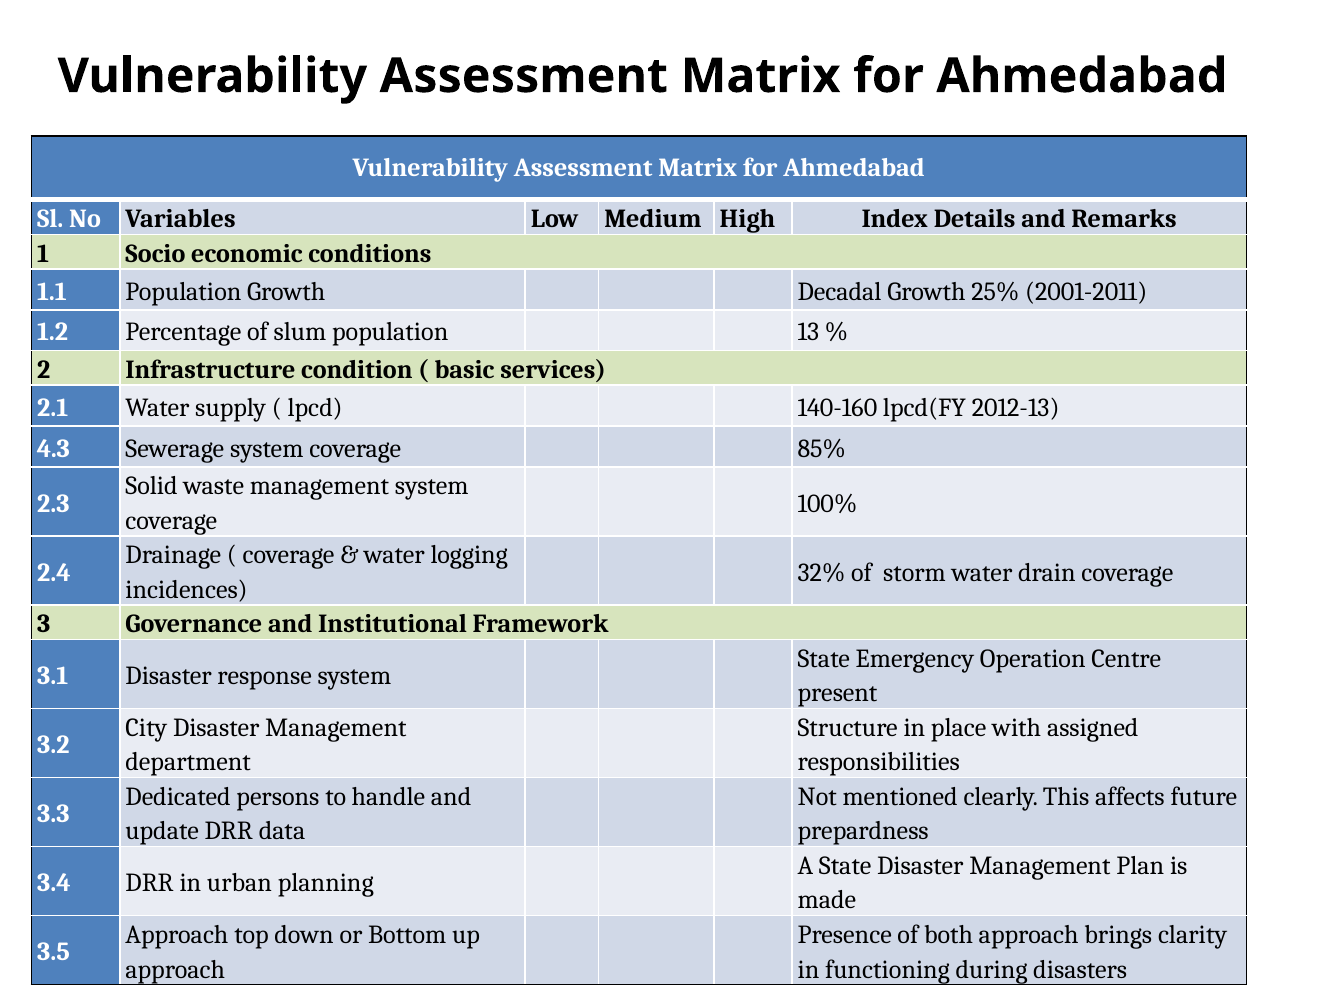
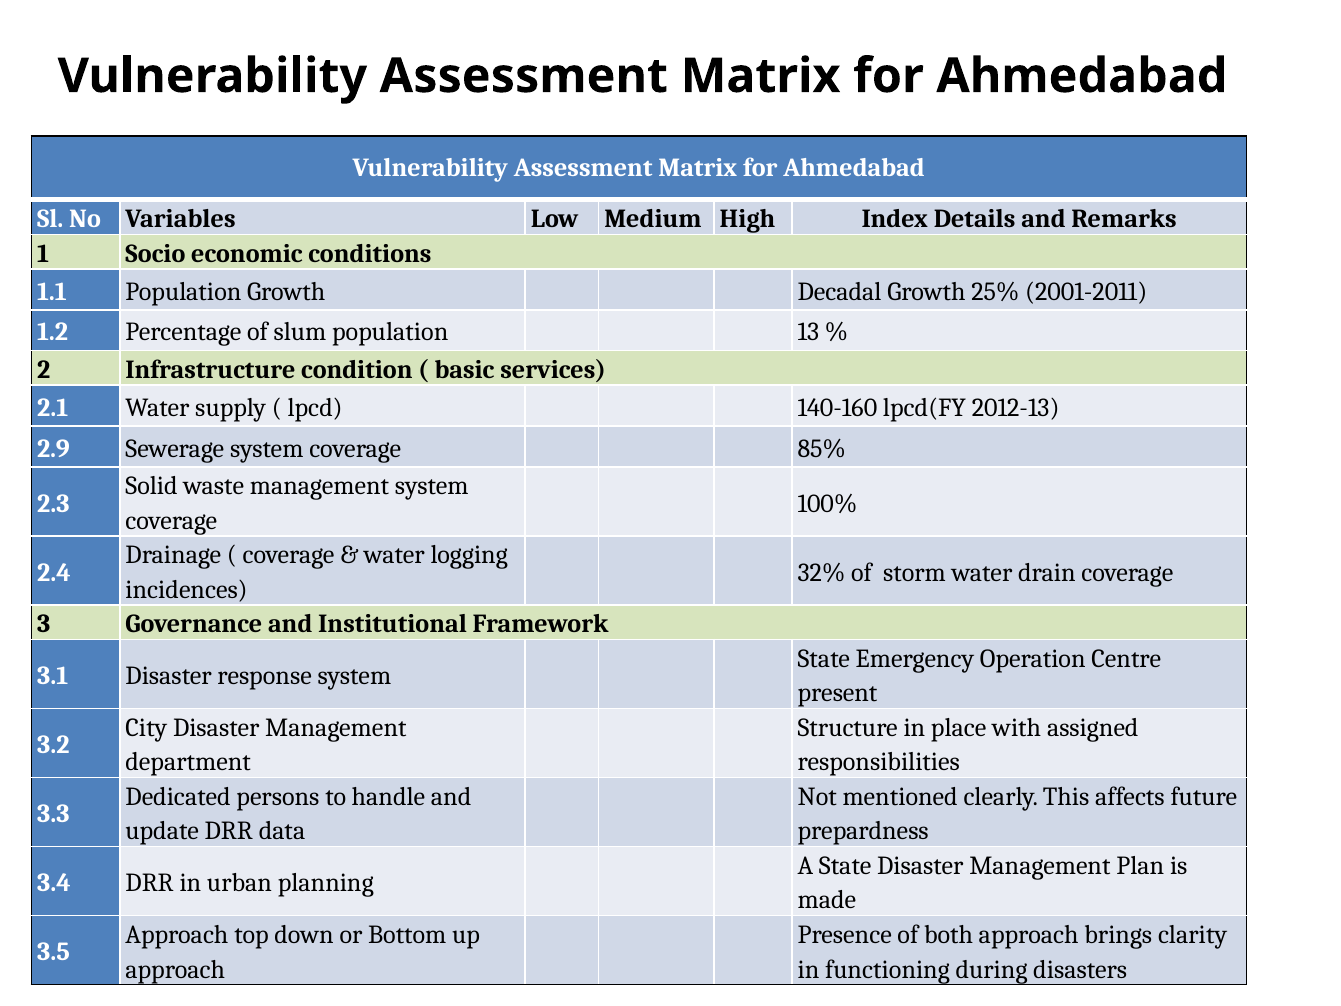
4.3: 4.3 -> 2.9
